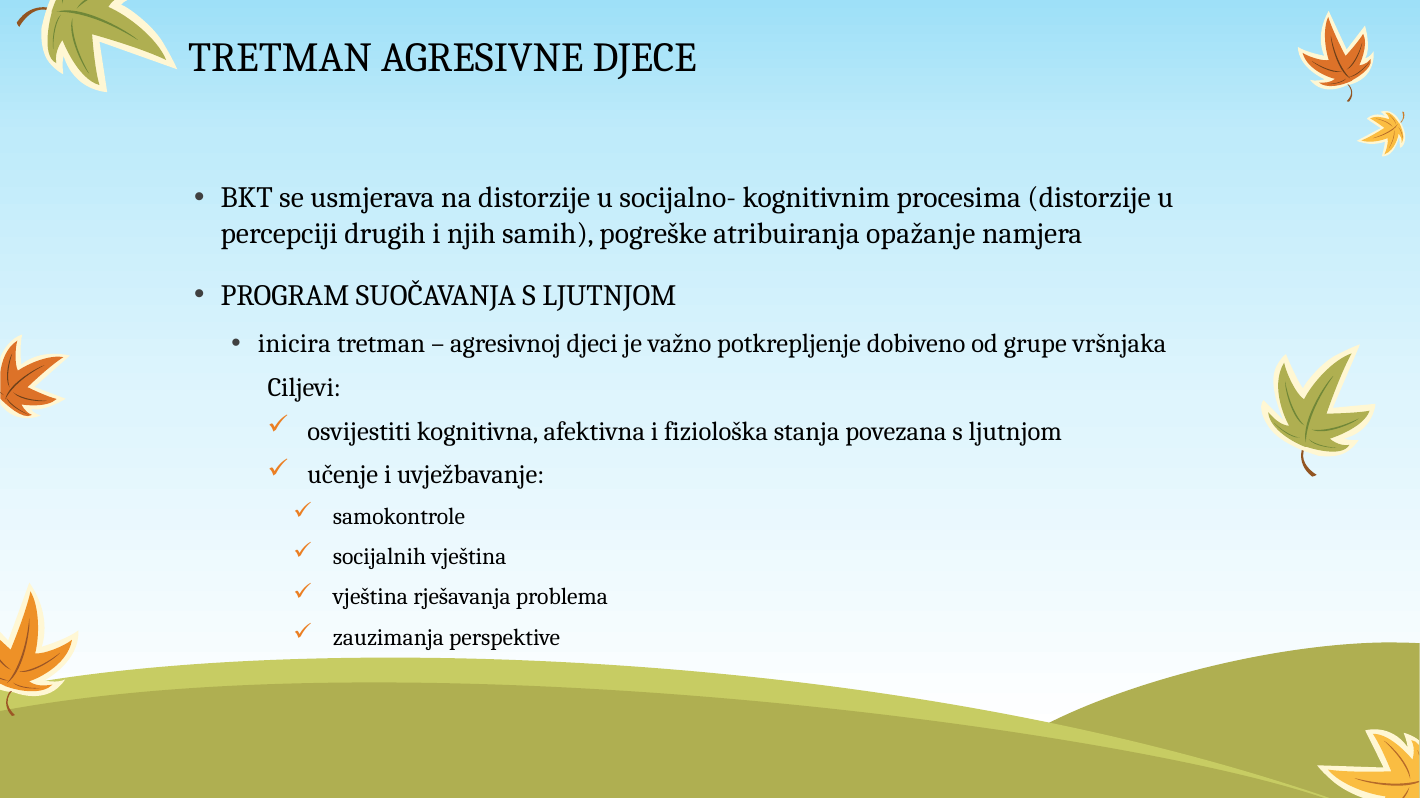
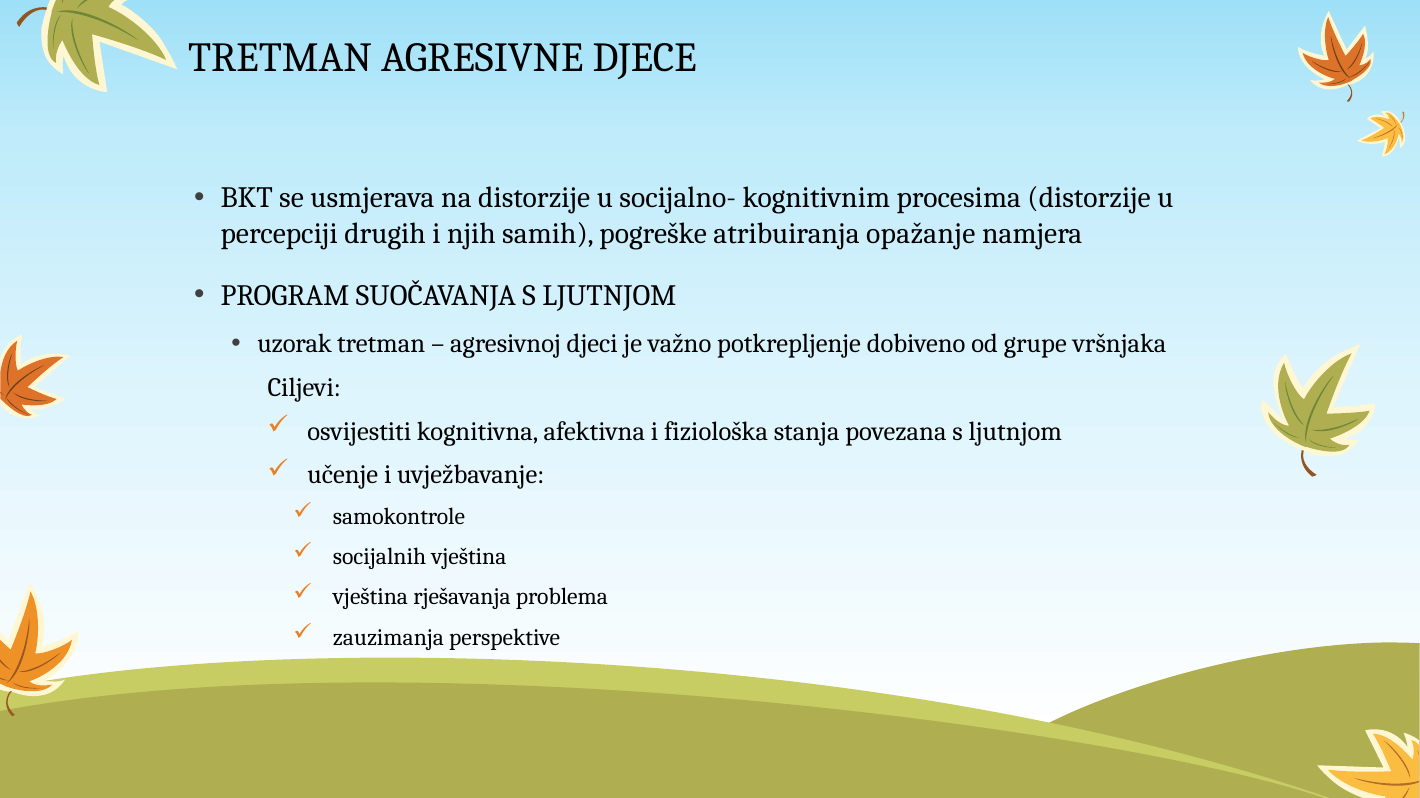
inicira: inicira -> uzorak
